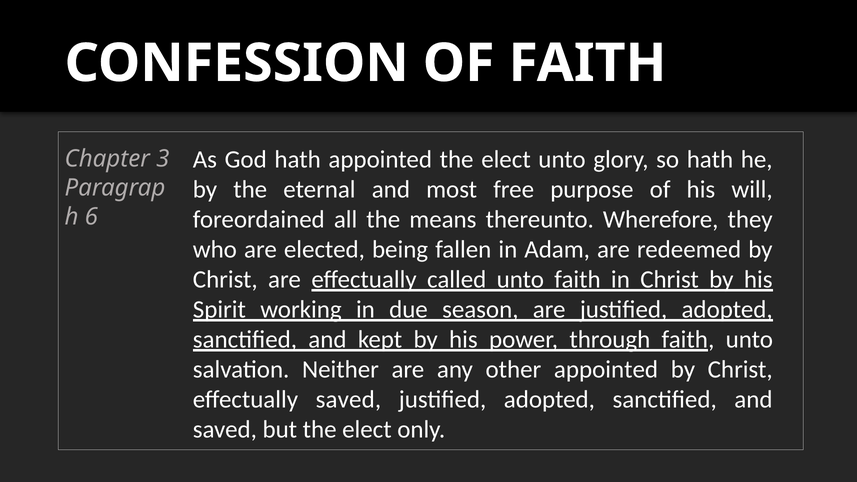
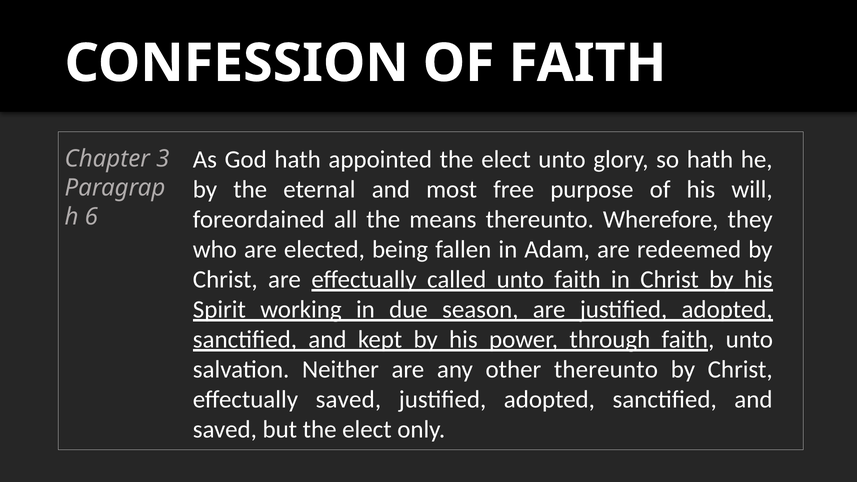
other appointed: appointed -> thereunto
